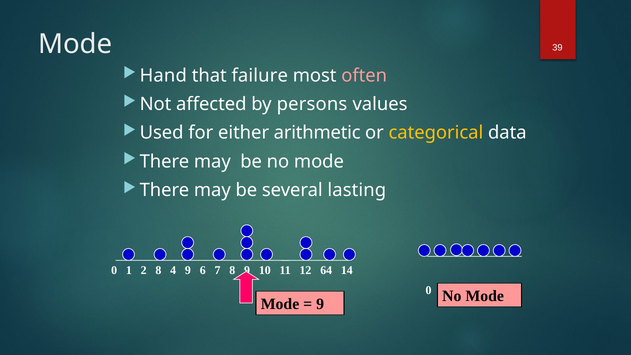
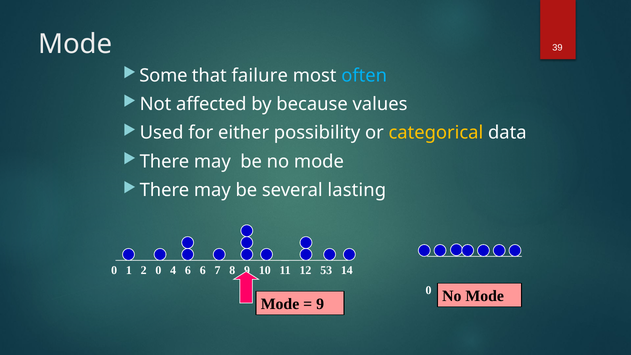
Hand: Hand -> Some
often colour: pink -> light blue
persons: persons -> because
arithmetic: arithmetic -> possibility
2 8: 8 -> 0
4 9: 9 -> 6
64: 64 -> 53
